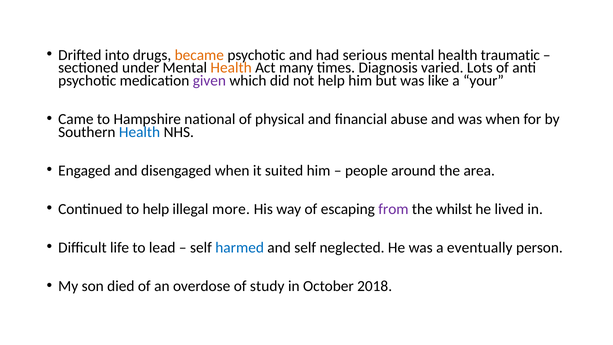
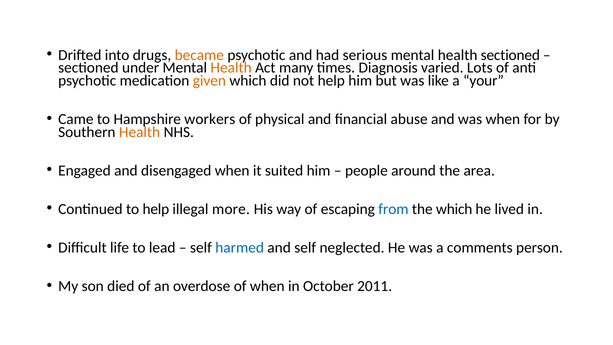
health traumatic: traumatic -> sectioned
given colour: purple -> orange
national: national -> workers
Health at (140, 132) colour: blue -> orange
from colour: purple -> blue
the whilst: whilst -> which
eventually: eventually -> comments
of study: study -> when
2018: 2018 -> 2011
